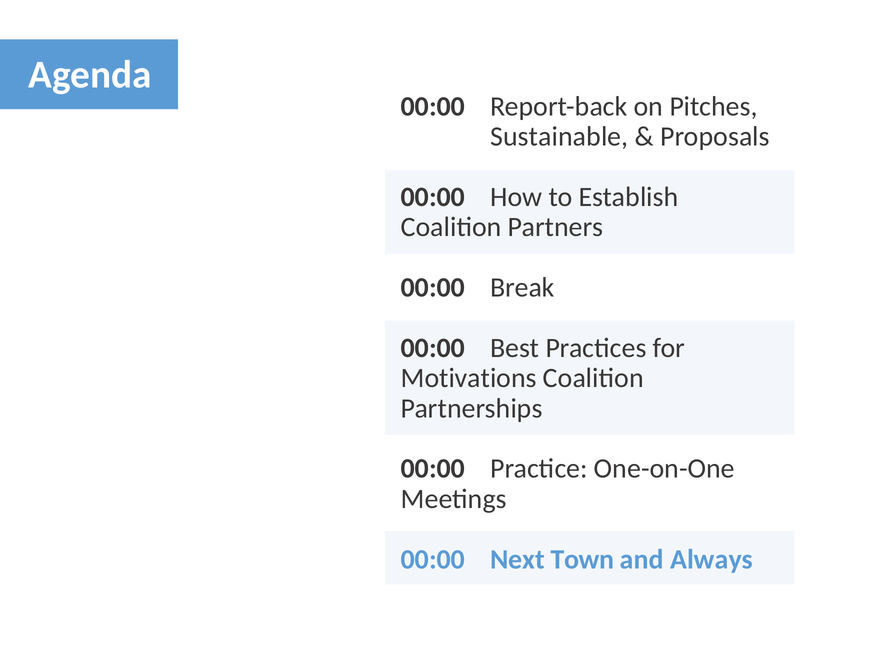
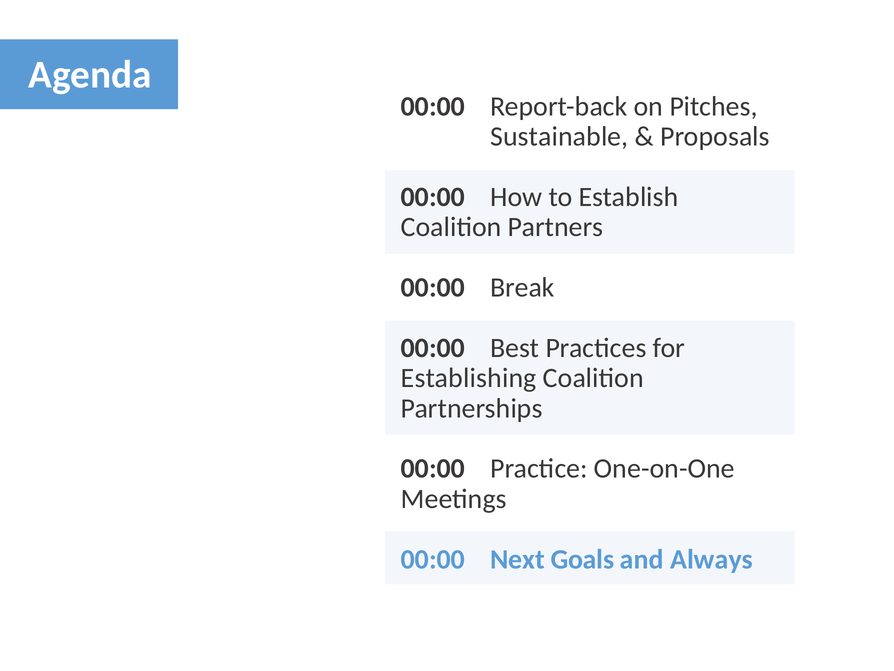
Motivations: Motivations -> Establishing
Town: Town -> Goals
